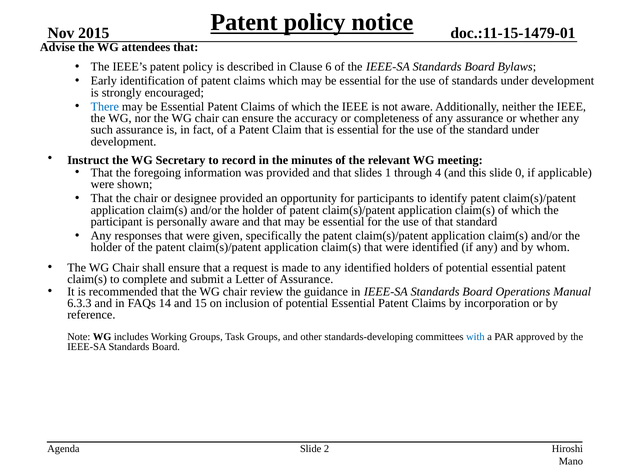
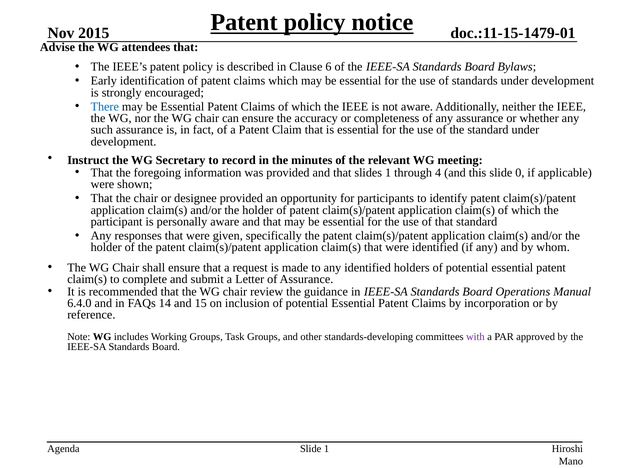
6.3.3: 6.3.3 -> 6.4.0
with colour: blue -> purple
Slide 2: 2 -> 1
